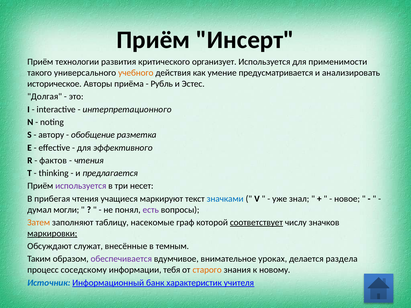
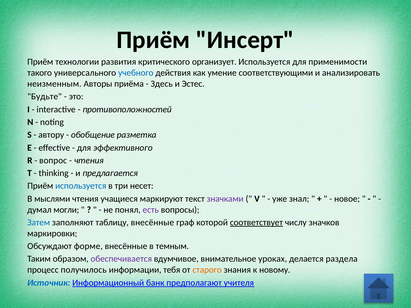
учебного colour: orange -> blue
предусматривается: предусматривается -> соответствующими
историческое: историческое -> неизменным
Рубль: Рубль -> Здесь
Долгая: Долгая -> Будьте
интерпретационного: интерпретационного -> противоположностей
фактов: фактов -> вопрос
используется at (81, 186) colour: purple -> blue
прибегая: прибегая -> мыслями
значками colour: blue -> purple
Затем colour: orange -> blue
таблицу насекомые: насекомые -> внесённые
маркировки underline: present -> none
служат: служат -> форме
соседскому: соседскому -> получилось
характеристик: характеристик -> предполагают
